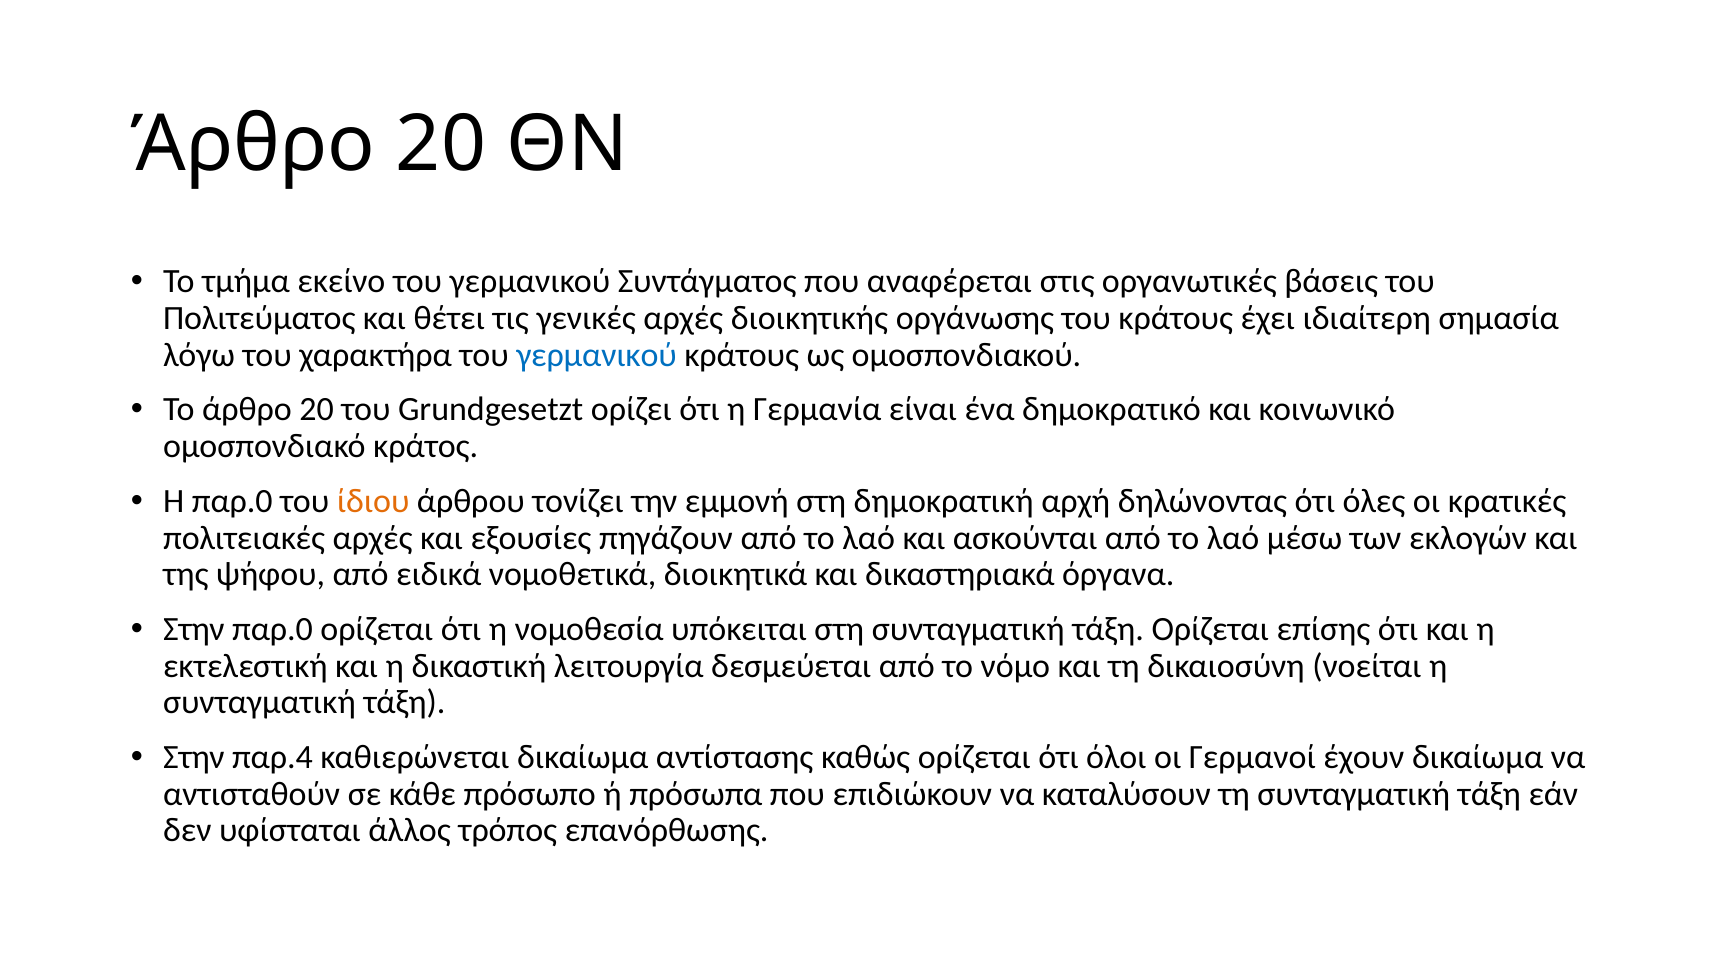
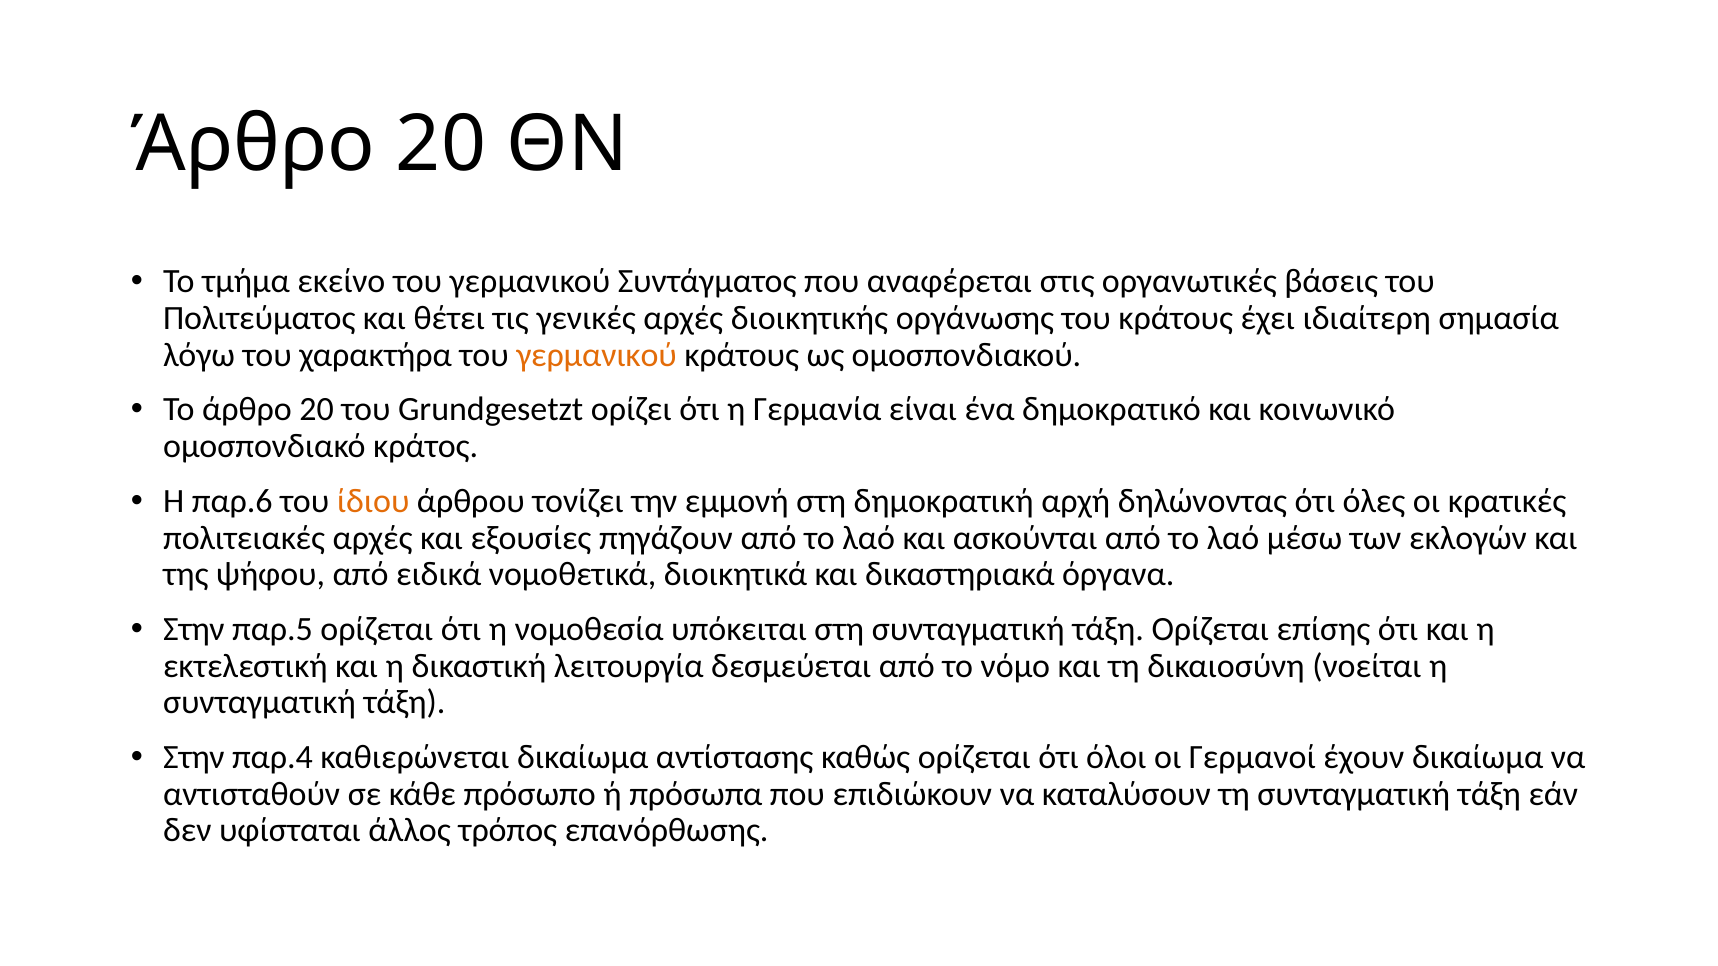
γερμανικού at (597, 355) colour: blue -> orange
Η παρ.0: παρ.0 -> παρ.6
Στην παρ.0: παρ.0 -> παρ.5
